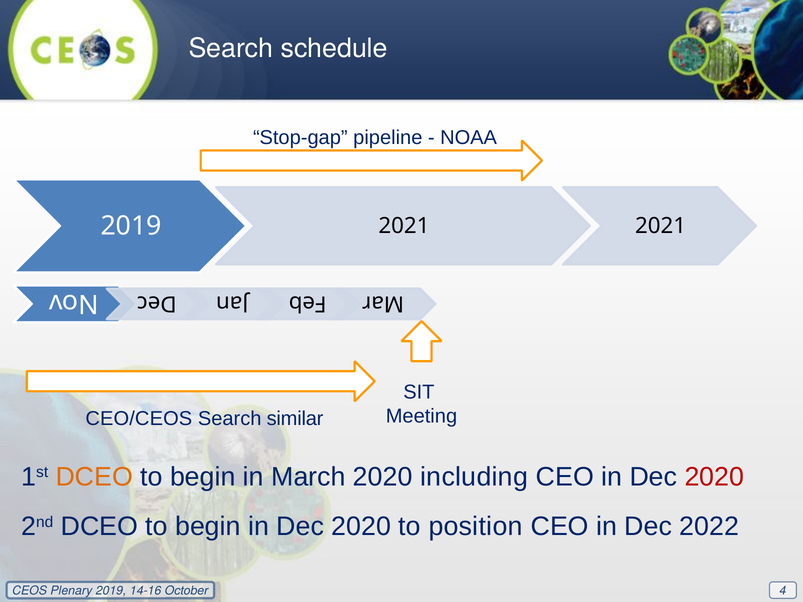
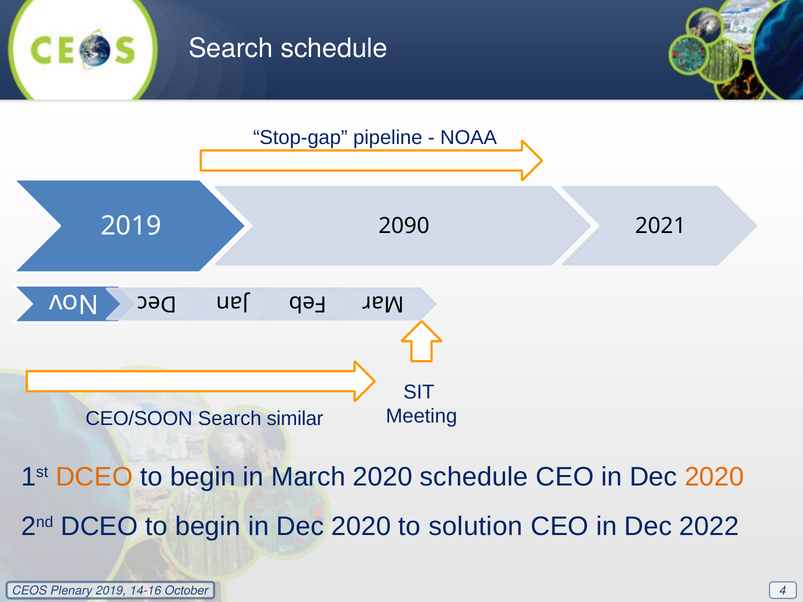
2021 at (404, 226): 2021 -> 2090
CEO/CEOS: CEO/CEOS -> CEO/SOON
2020 including: including -> schedule
2020 at (714, 477) colour: red -> orange
position: position -> solution
